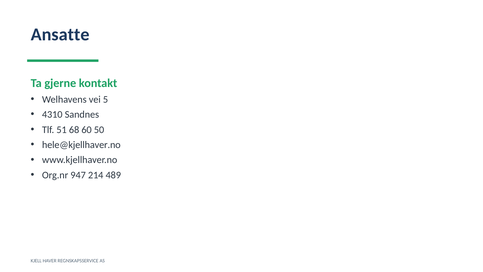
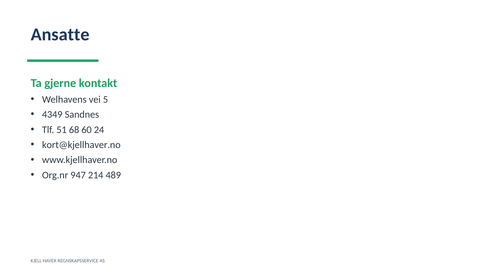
4310: 4310 -> 4349
50: 50 -> 24
hele@kjellhaver.no: hele@kjellhaver.no -> kort@kjellhaver.no
